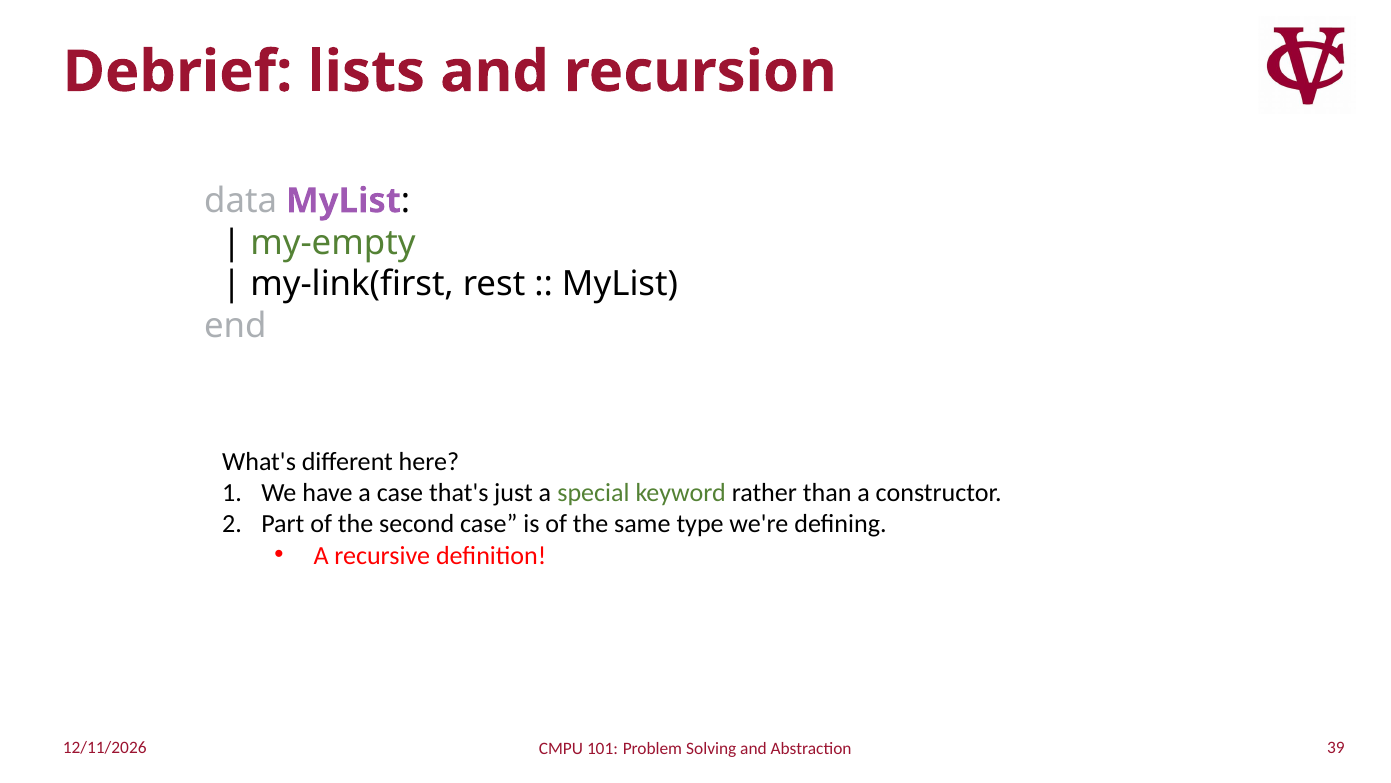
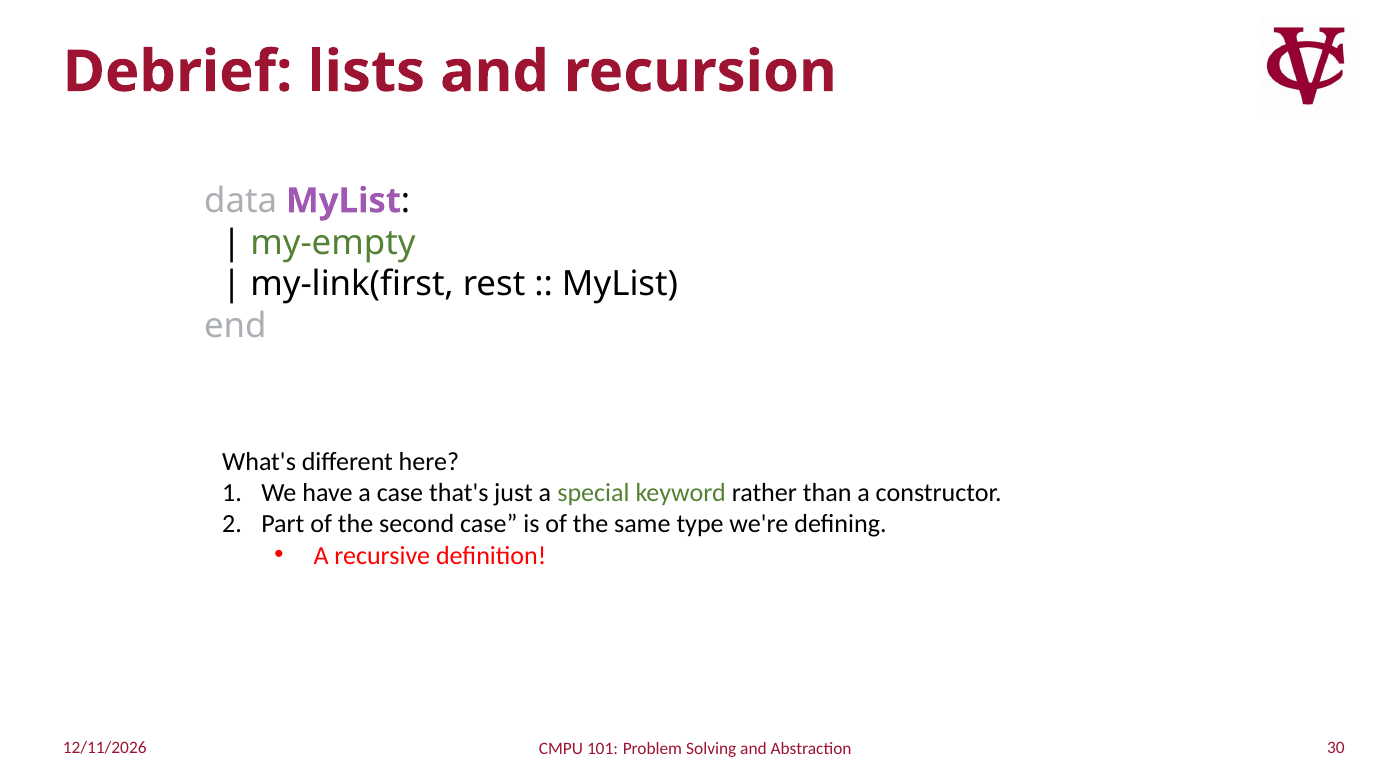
39: 39 -> 30
